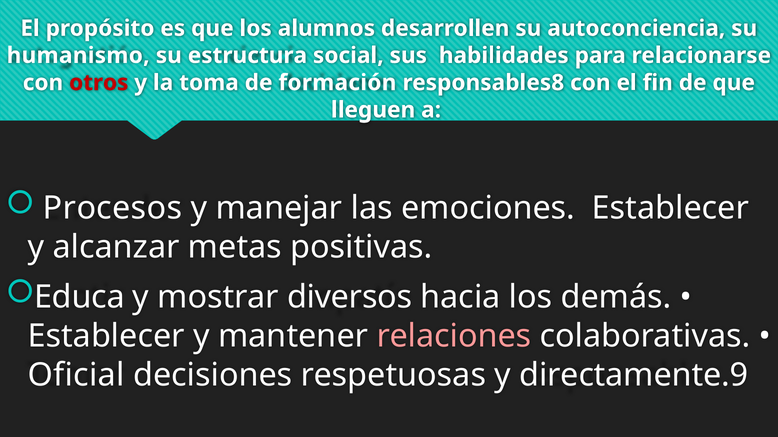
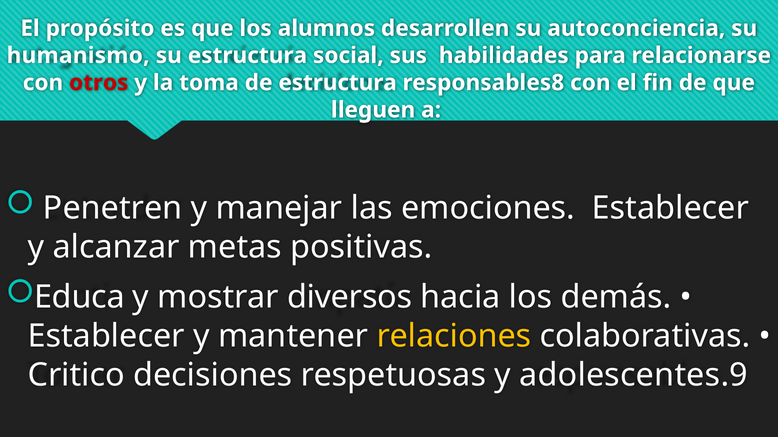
de formación: formación -> estructura
Procesos: Procesos -> Penetren
relaciones colour: pink -> yellow
Oficial: Oficial -> Critico
directamente.9: directamente.9 -> adolescentes.9
